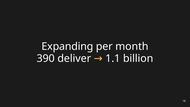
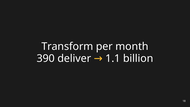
Expanding: Expanding -> Transform
